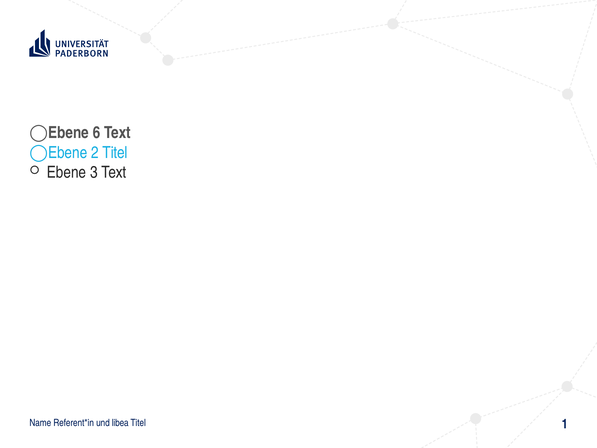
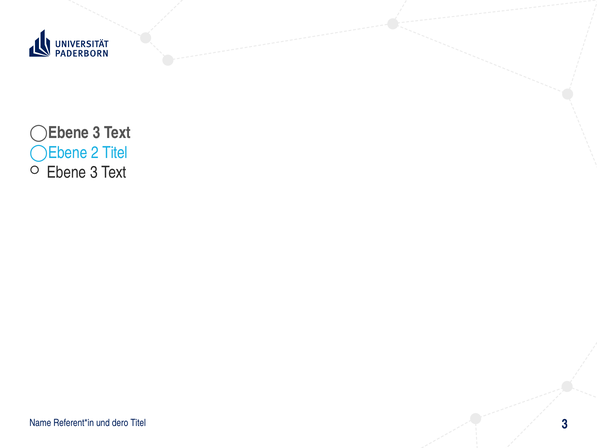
6 at (96, 133): 6 -> 3
libea: libea -> dero
Titel 1: 1 -> 3
